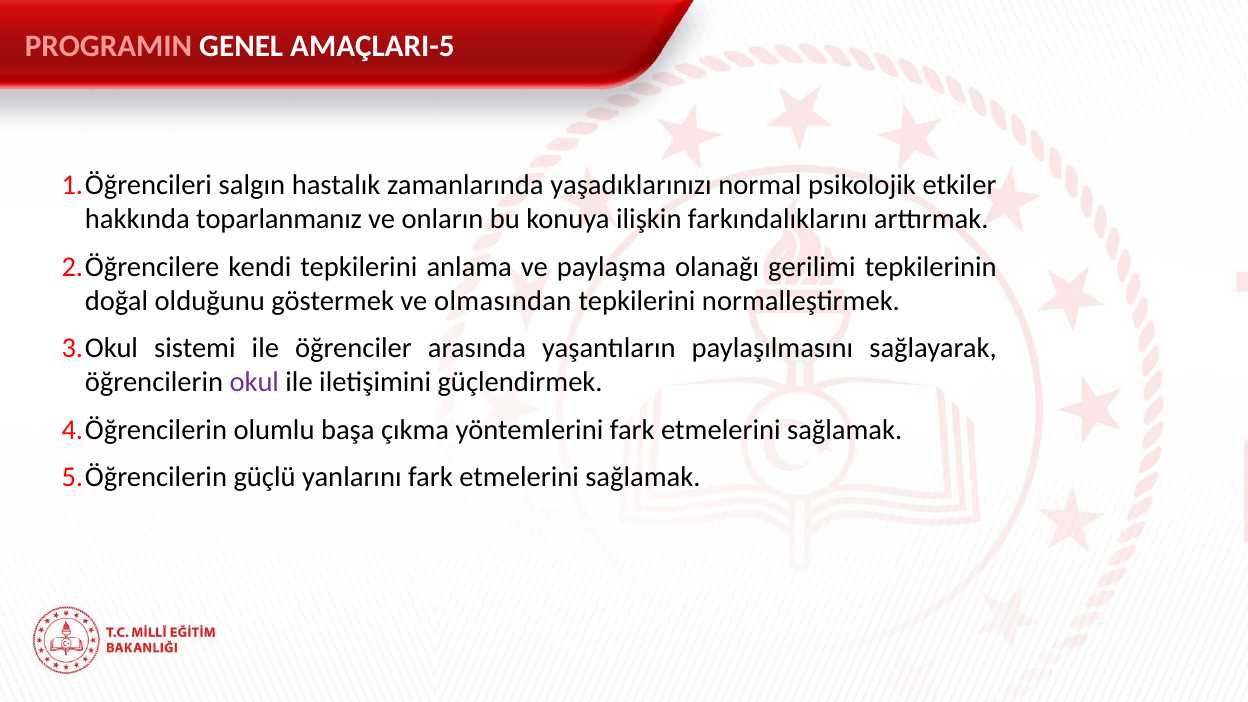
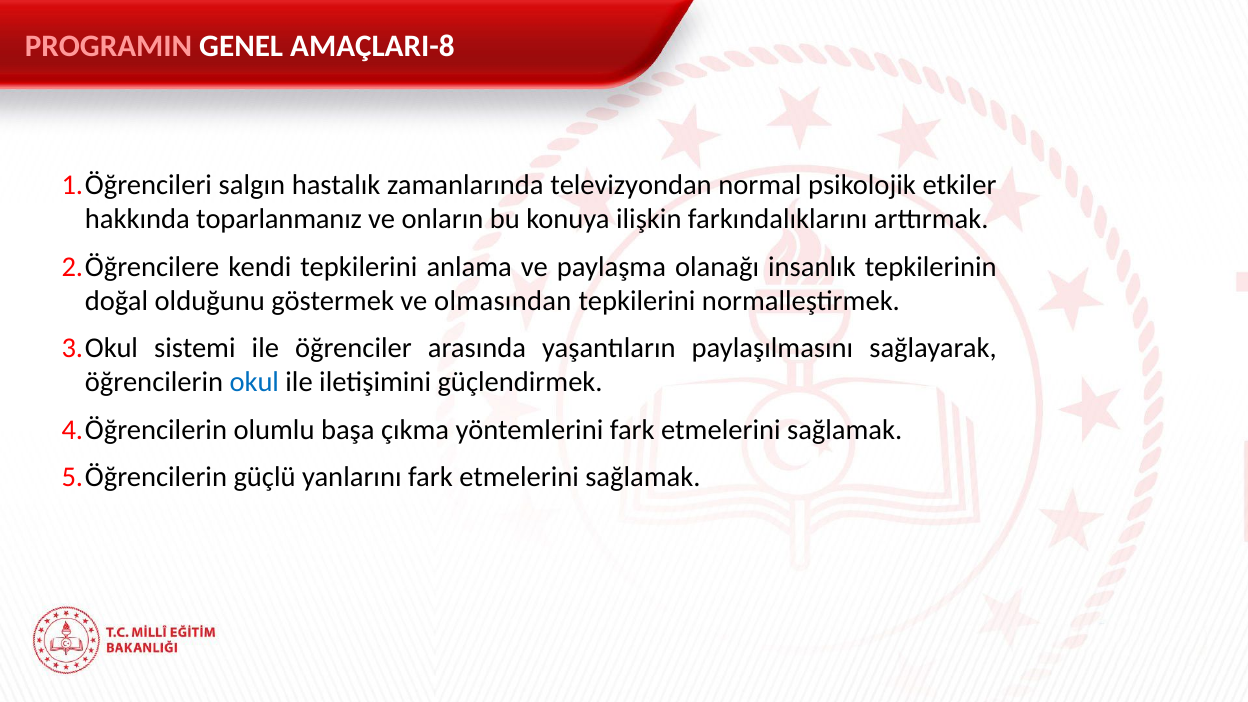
AMAÇLARI-5: AMAÇLARI-5 -> AMAÇLARI-8
yaşadıklarınızı: yaşadıklarınızı -> televizyondan
gerilimi: gerilimi -> insanlık
okul colour: purple -> blue
